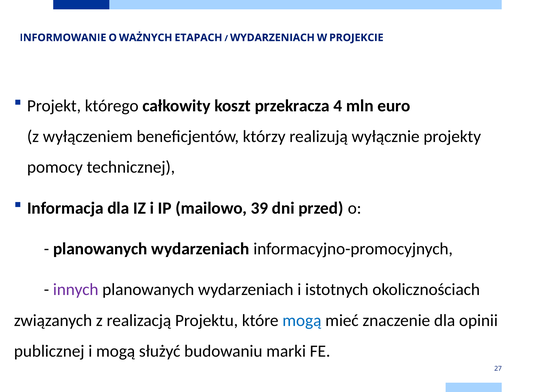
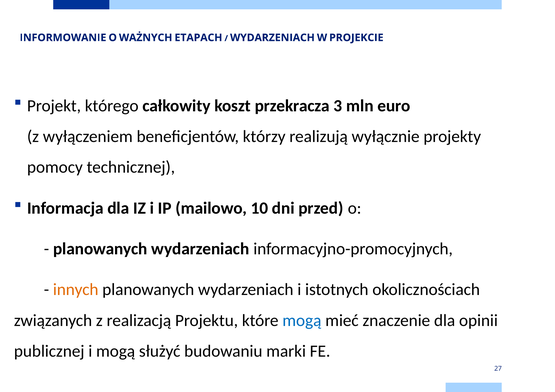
4: 4 -> 3
39: 39 -> 10
innych colour: purple -> orange
